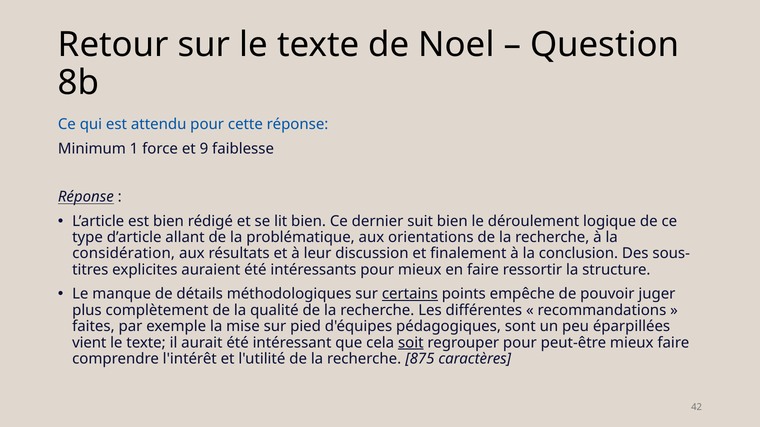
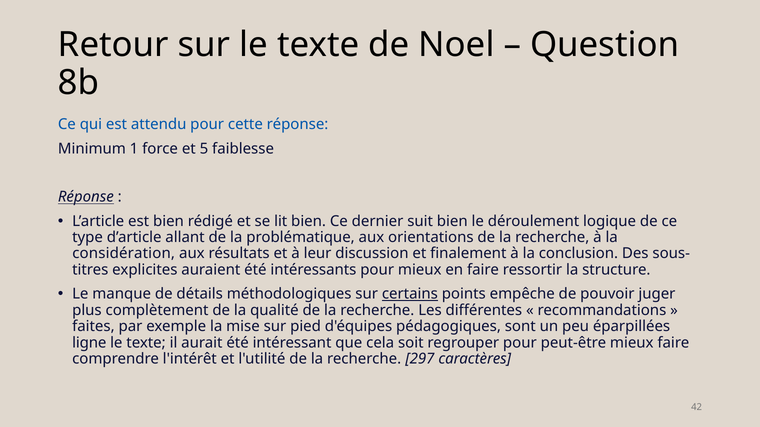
9: 9 -> 5
vient: vient -> ligne
soit underline: present -> none
875: 875 -> 297
